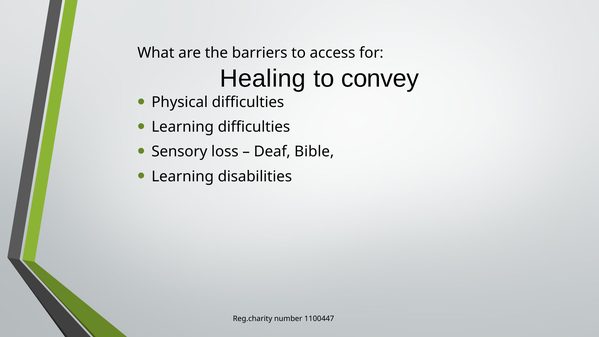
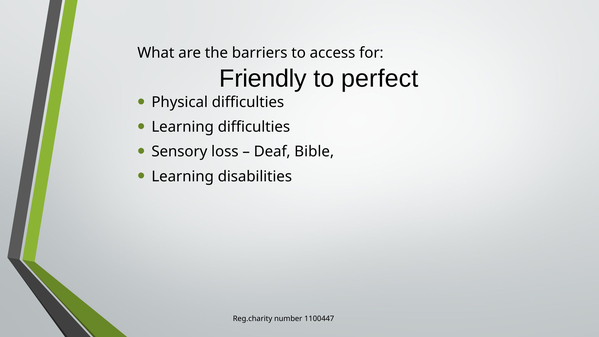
Healing: Healing -> Friendly
convey: convey -> perfect
